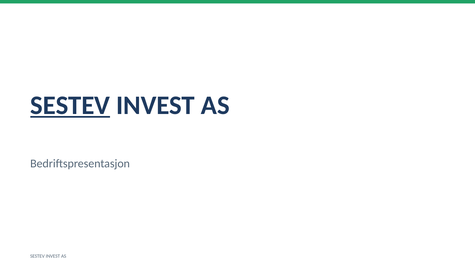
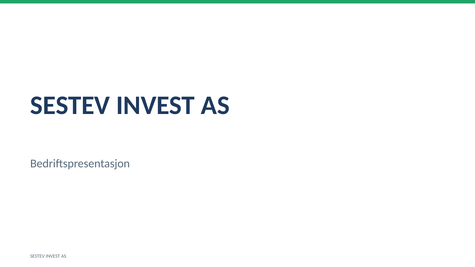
SESTEV at (70, 105) underline: present -> none
